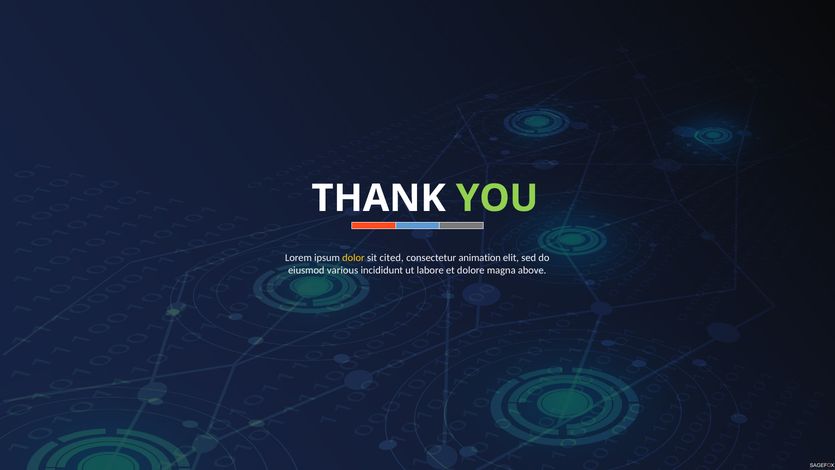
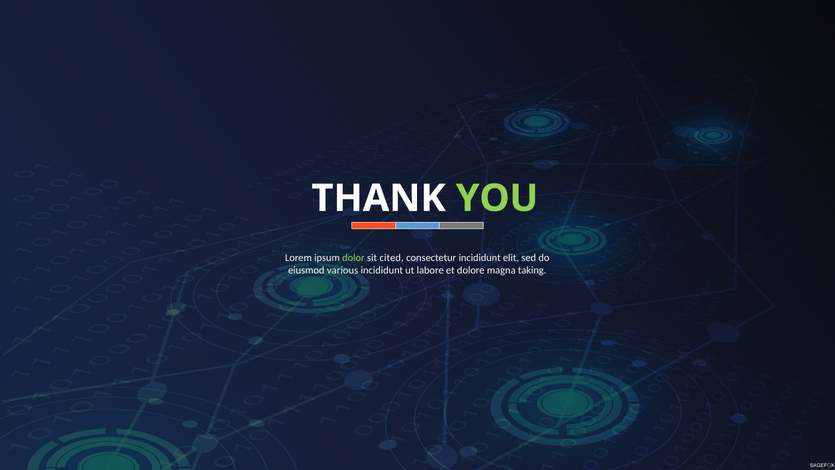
dolor colour: yellow -> light green
consectetur animation: animation -> incididunt
above: above -> taking
